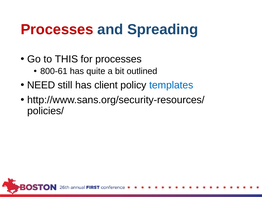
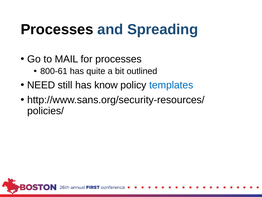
Processes at (57, 29) colour: red -> black
THIS: THIS -> MAIL
client: client -> know
